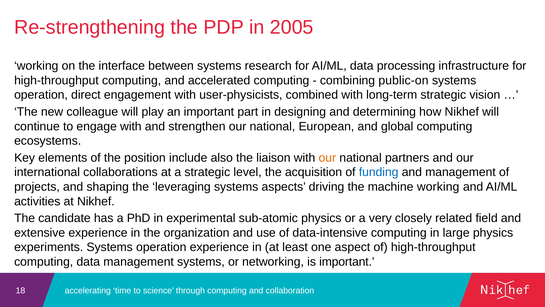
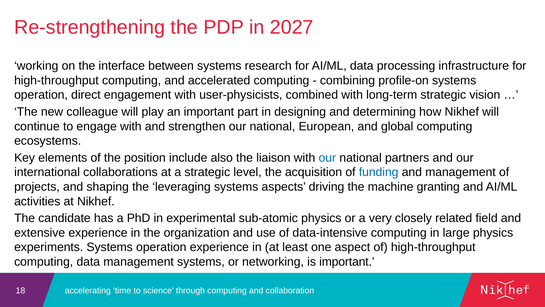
2005: 2005 -> 2027
public-on: public-on -> profile-on
our at (327, 157) colour: orange -> blue
machine working: working -> granting
